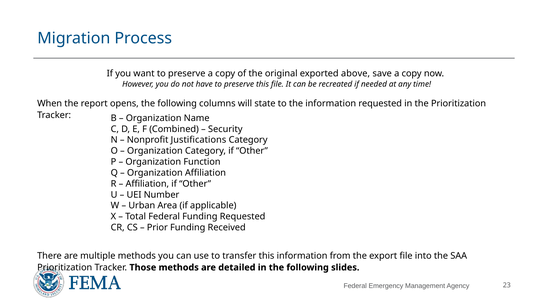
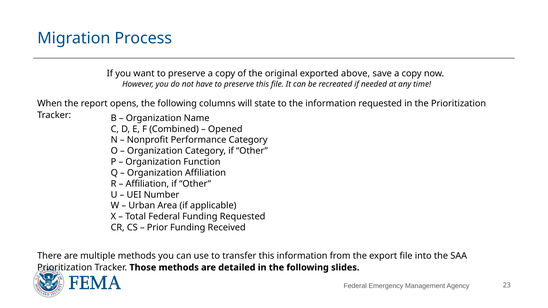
Security: Security -> Opened
Justifications: Justifications -> Performance
